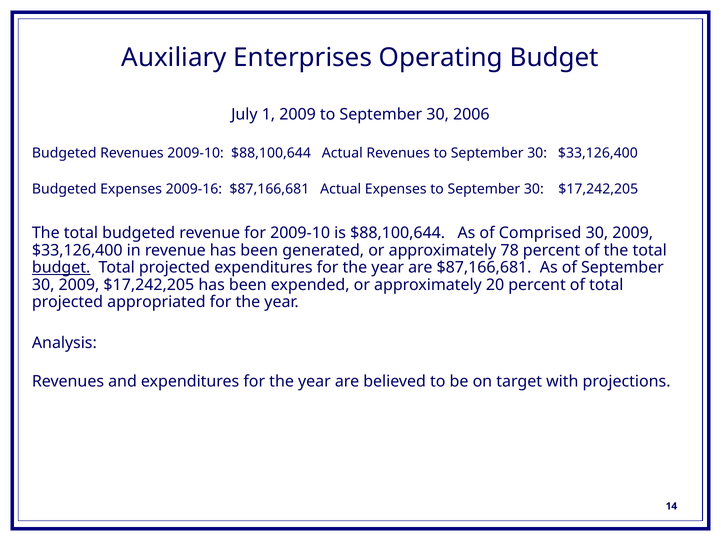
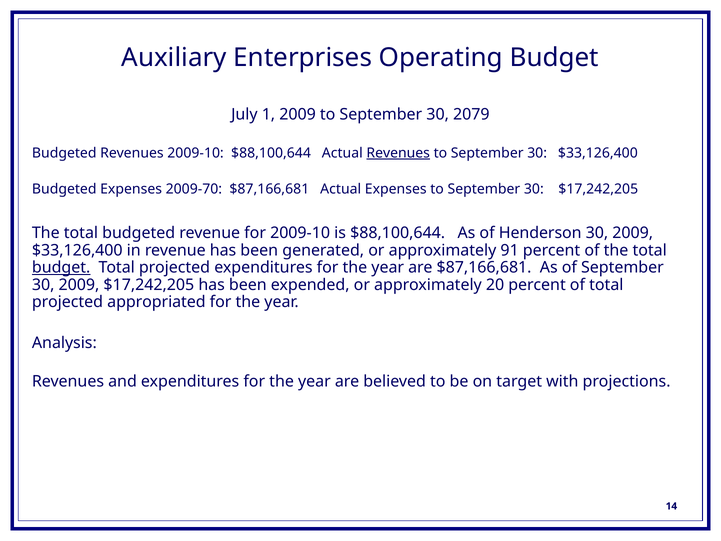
2006: 2006 -> 2079
Revenues at (398, 153) underline: none -> present
2009-16: 2009-16 -> 2009-70
Comprised: Comprised -> Henderson
78: 78 -> 91
